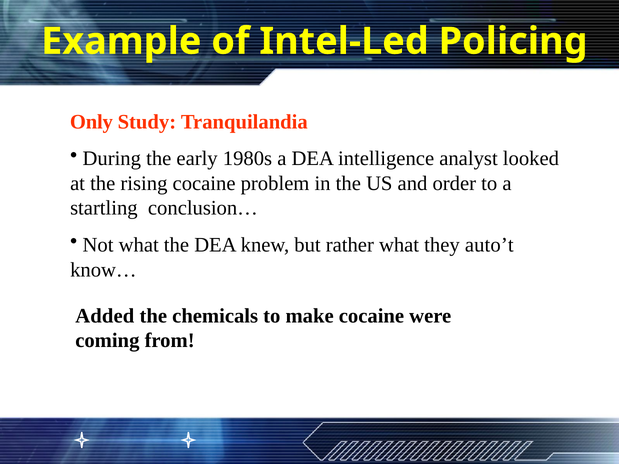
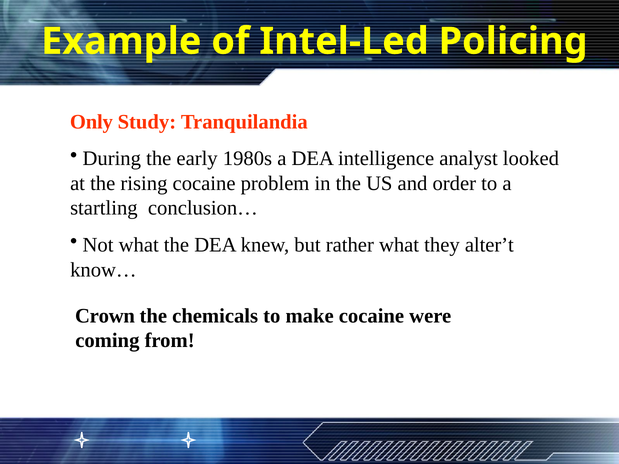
auto’t: auto’t -> alter’t
Added: Added -> Crown
